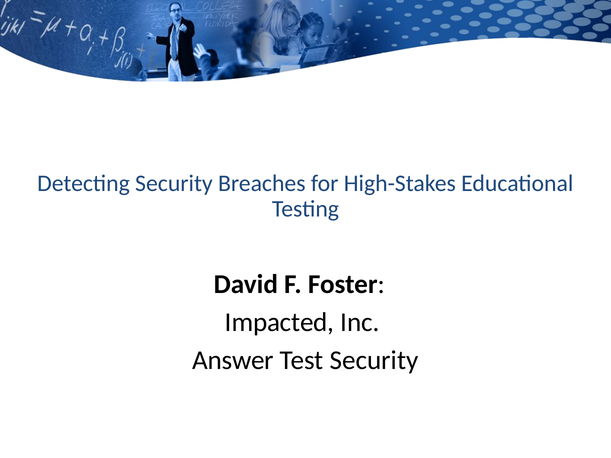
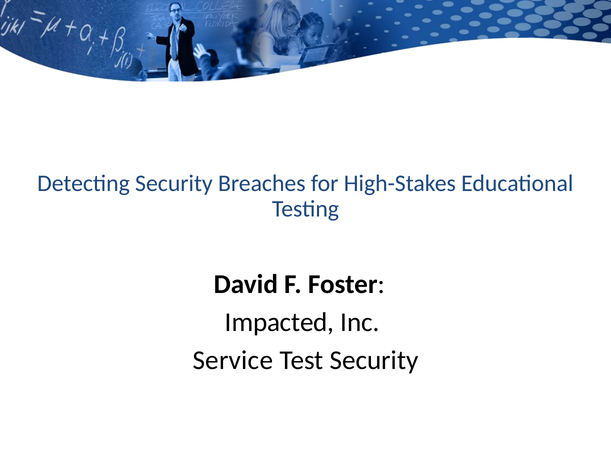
Answer: Answer -> Service
